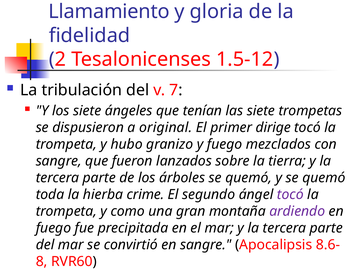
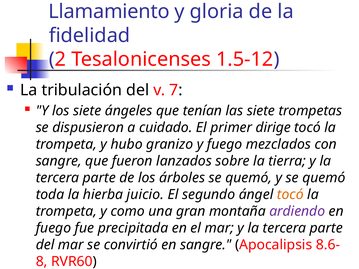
original: original -> cuidado
crime: crime -> juicio
tocó at (290, 195) colour: purple -> orange
